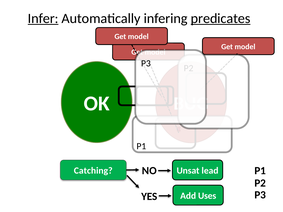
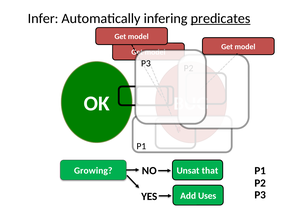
Infer underline: present -> none
Catching: Catching -> Growing
lead: lead -> that
